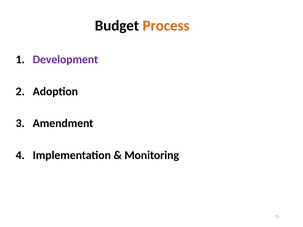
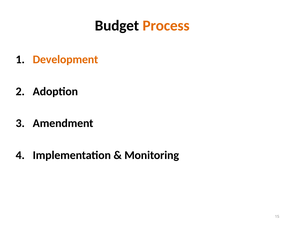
Development colour: purple -> orange
